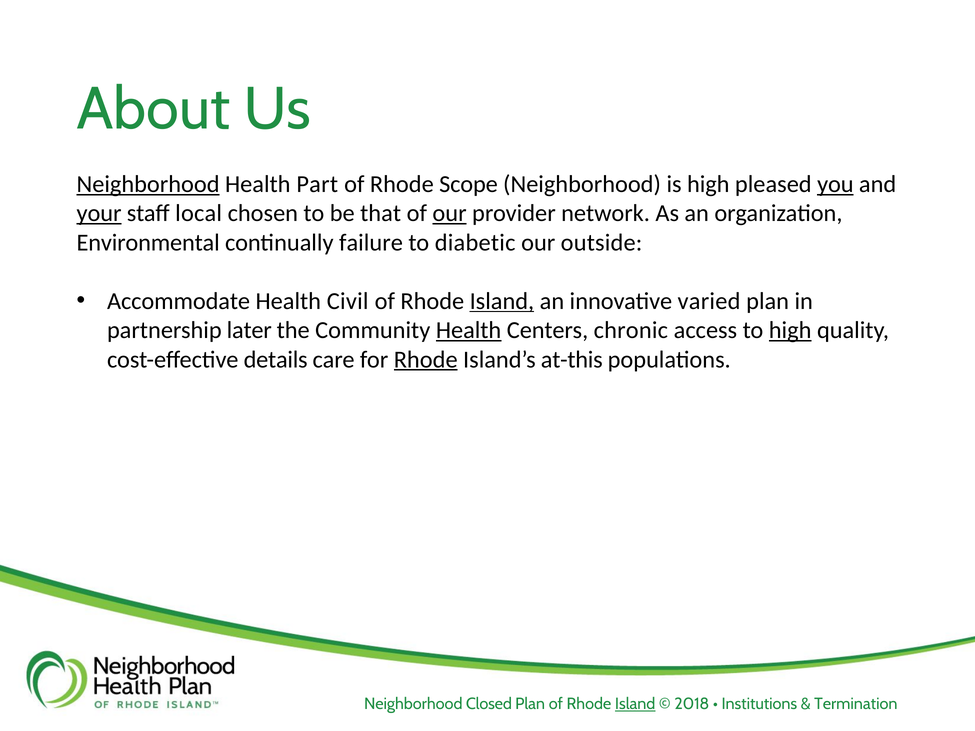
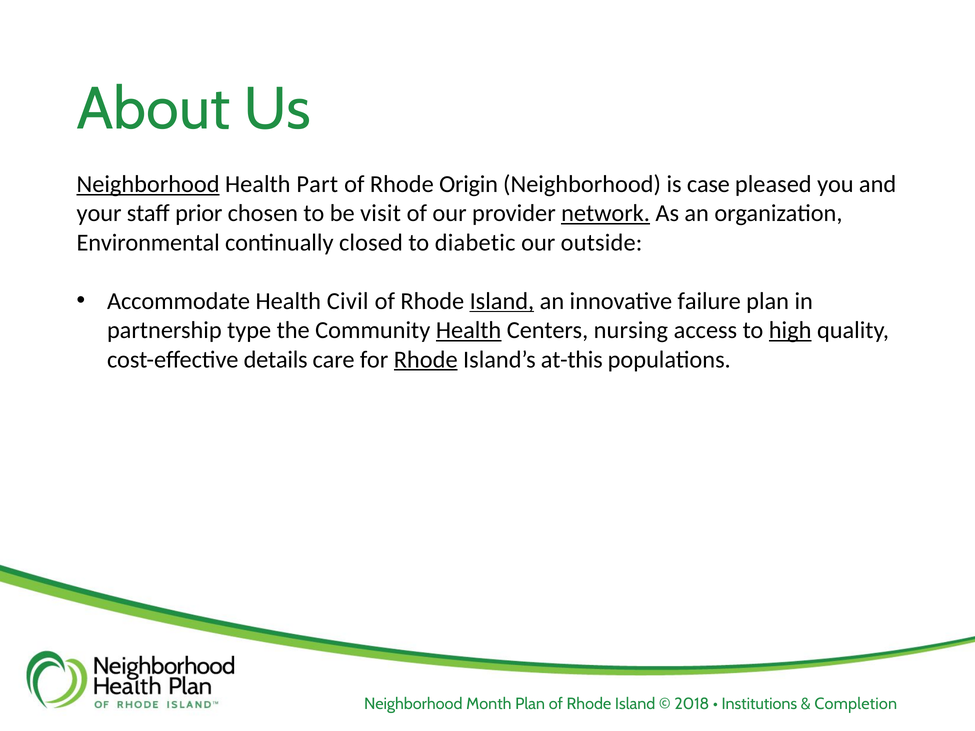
Scope: Scope -> Origin
is high: high -> case
you underline: present -> none
your underline: present -> none
local: local -> prior
that: that -> visit
our at (450, 213) underline: present -> none
network underline: none -> present
failure: failure -> closed
varied: varied -> failure
later: later -> type
chronic: chronic -> nursing
Closed: Closed -> Month
Island at (635, 704) underline: present -> none
Termination: Termination -> Completion
